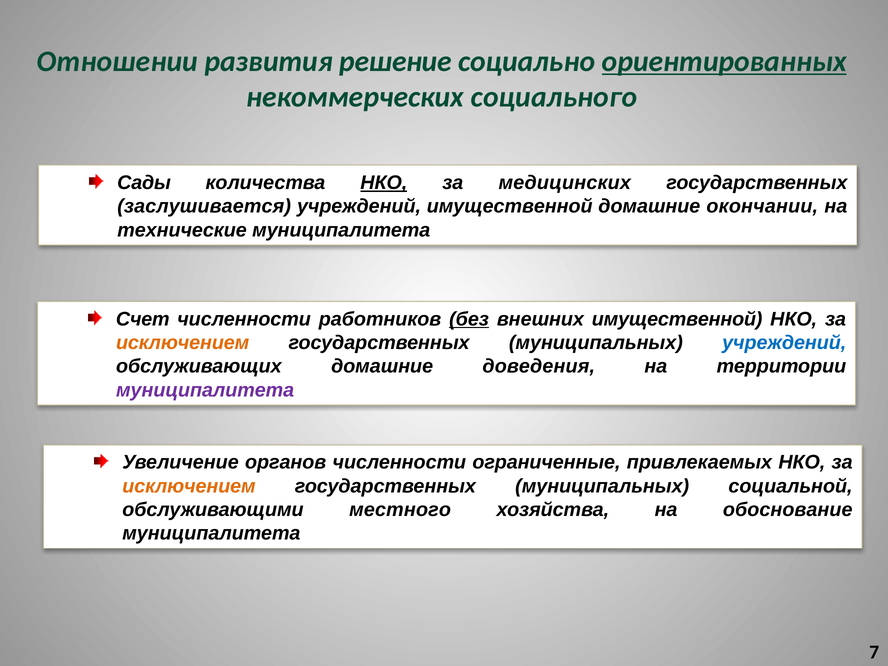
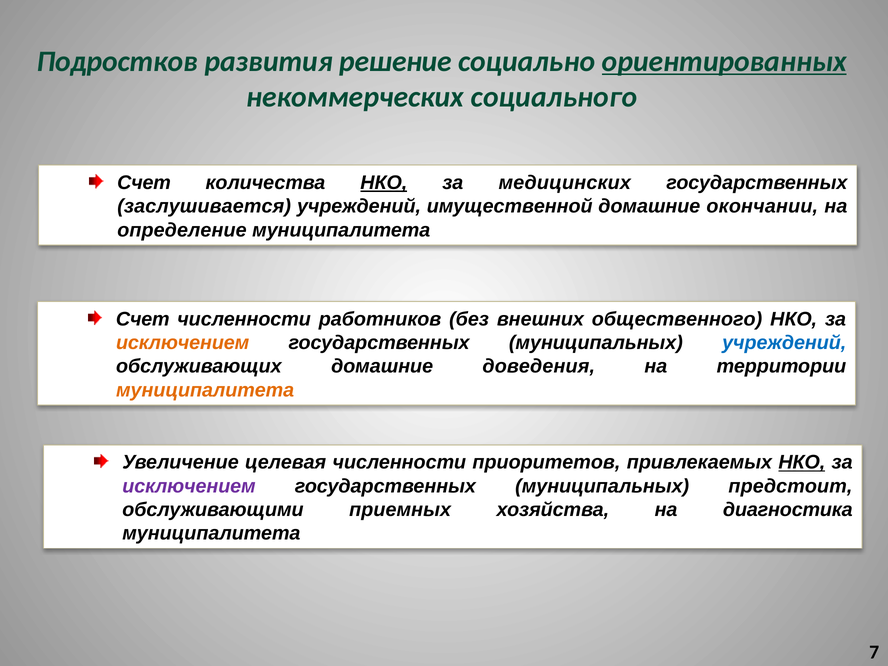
Отношении: Отношении -> Подростков
Сады at (144, 183): Сады -> Счет
технические: технические -> определение
без underline: present -> none
внешних имущественной: имущественной -> общественного
муниципалитета at (205, 390) colour: purple -> orange
органов: органов -> целевая
ограниченные: ограниченные -> приоритетов
НКО at (802, 462) underline: none -> present
исключением at (189, 486) colour: orange -> purple
социальной: социальной -> предстоит
местного: местного -> приемных
обоснование: обоснование -> диагностика
